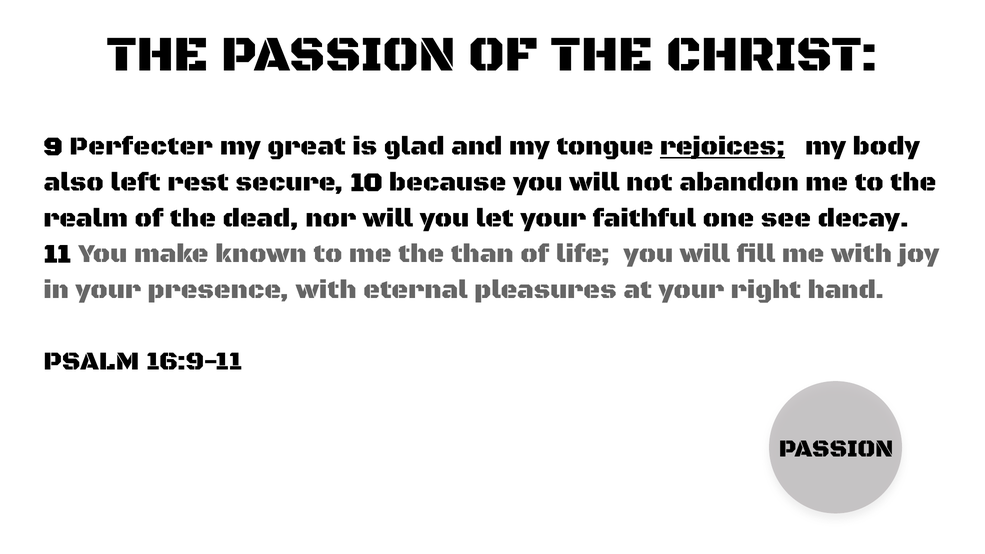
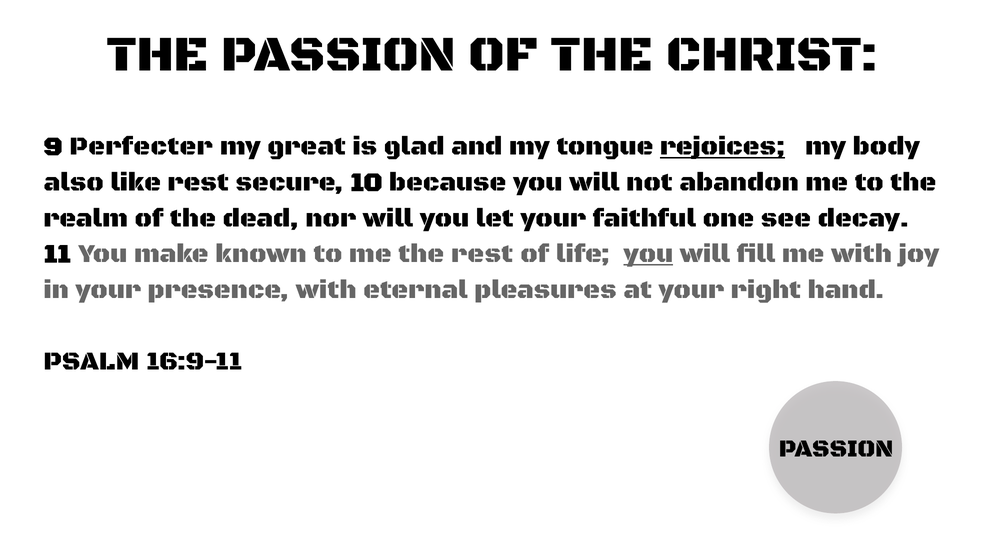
left: left -> like
the than: than -> rest
you at (648, 254) underline: none -> present
